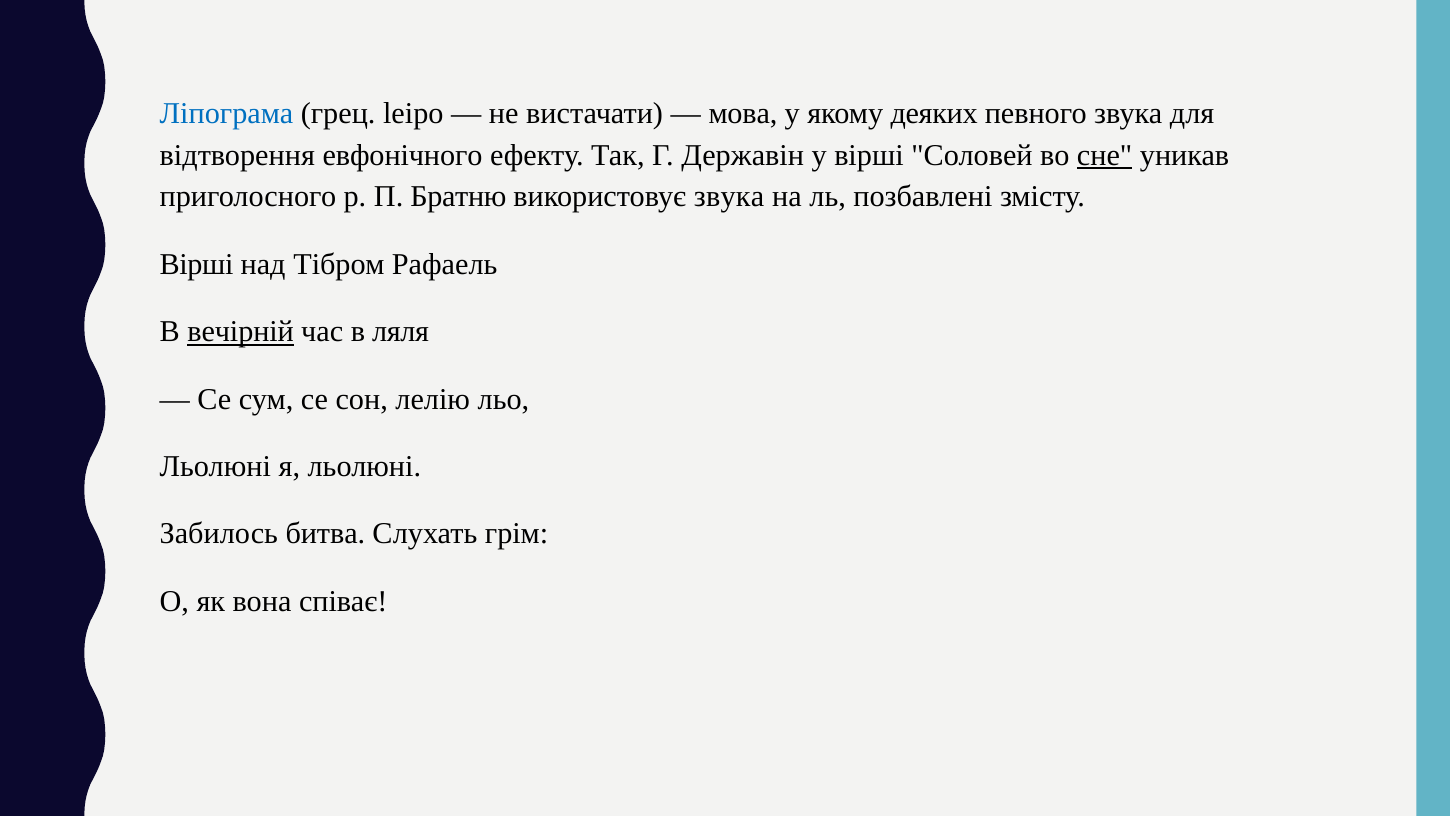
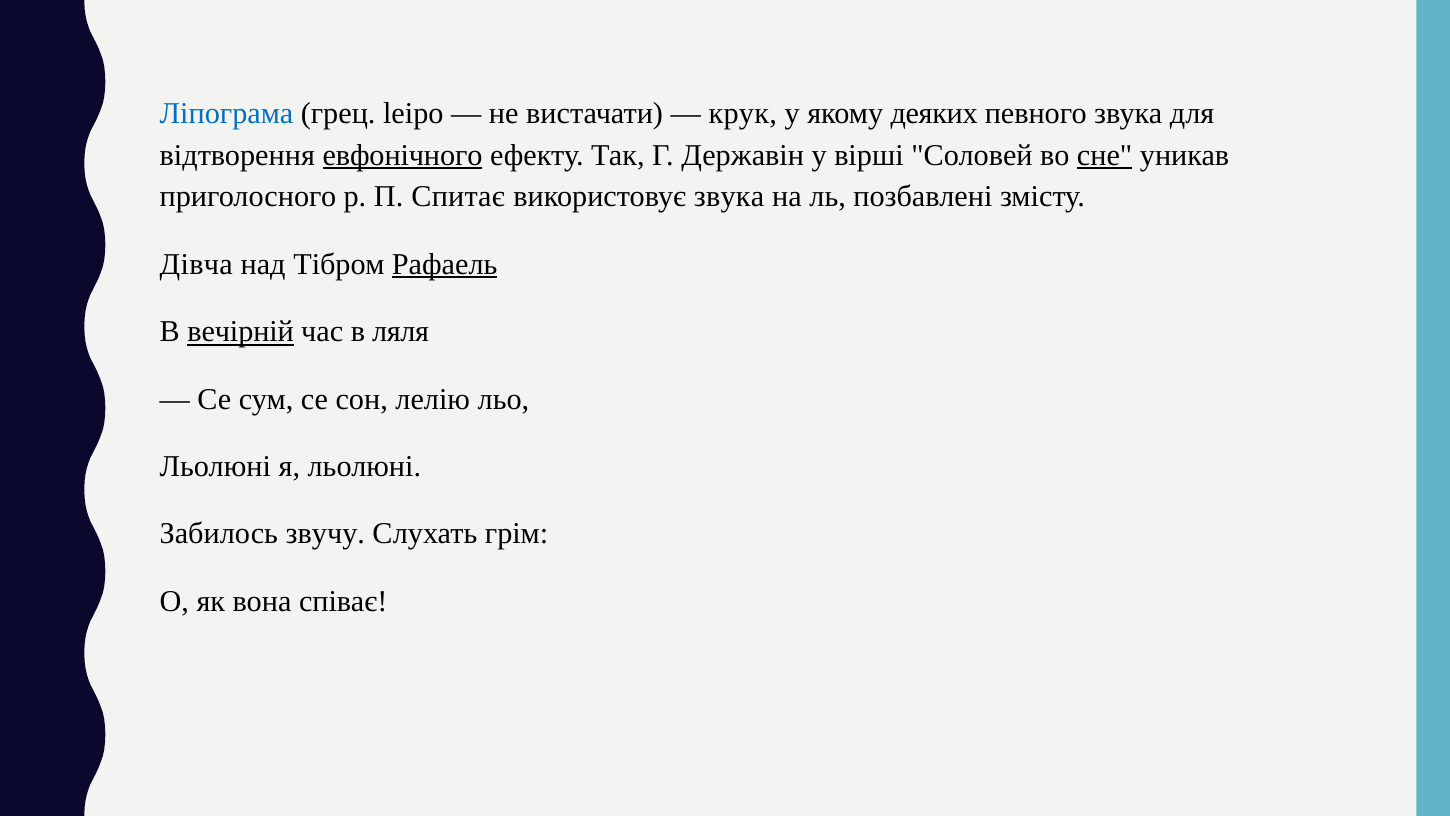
мова: мова -> крук
евфонічного underline: none -> present
Братню: Братню -> Спитає
Вірші at (197, 264): Вірші -> Дівча
Рафаель underline: none -> present
битва: битва -> звучу
